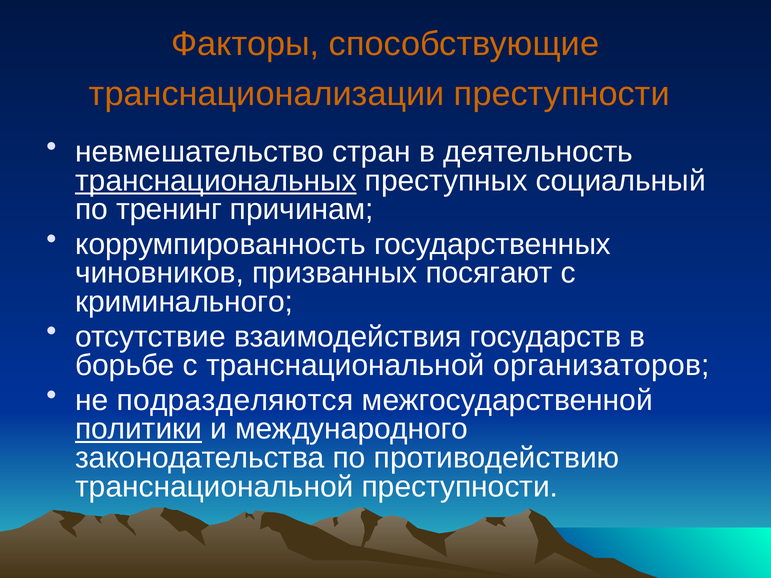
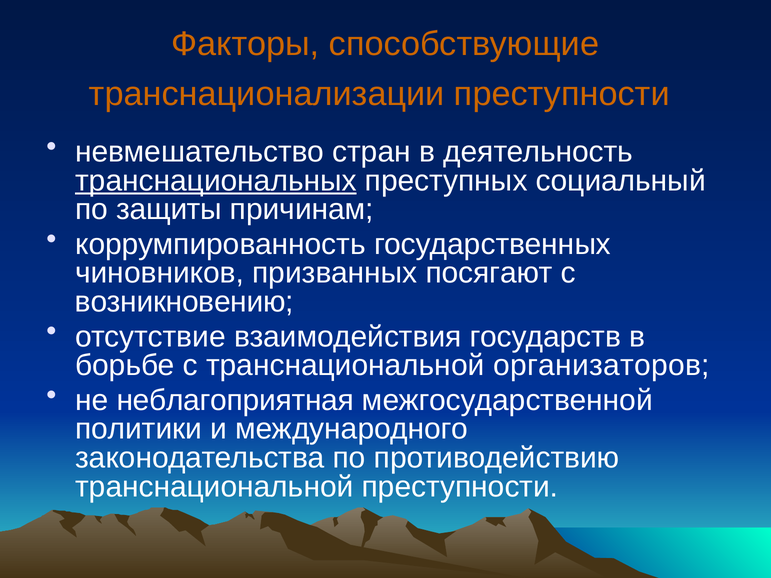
тренинг: тренинг -> защиты
криминального: криминального -> возникновению
подразделяются: подразделяются -> неблагоприятная
политики underline: present -> none
